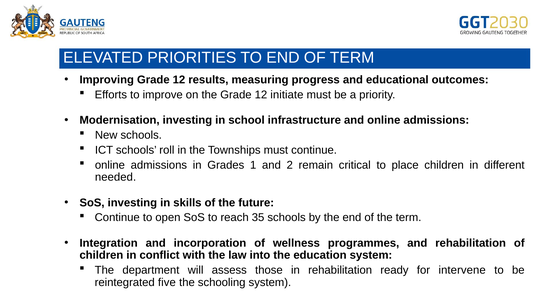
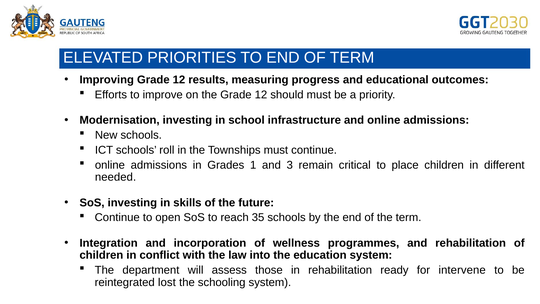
initiate: initiate -> should
2: 2 -> 3
five: five -> lost
